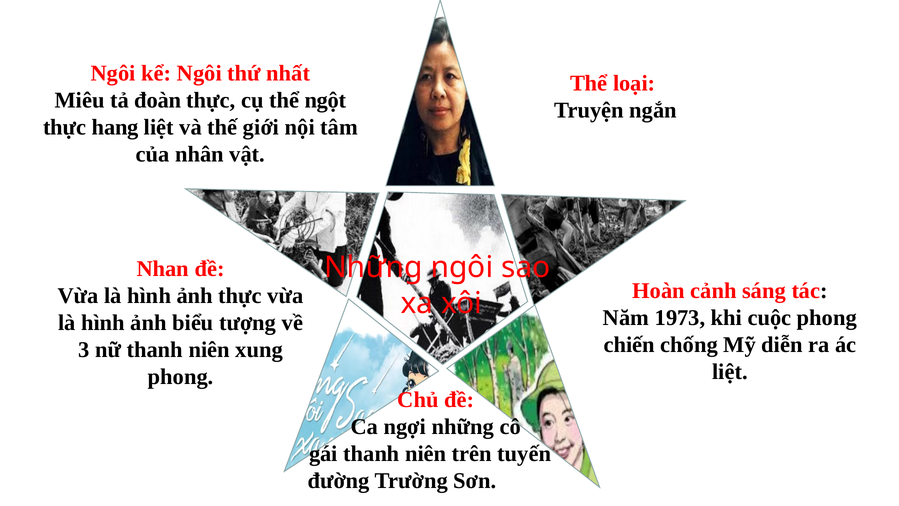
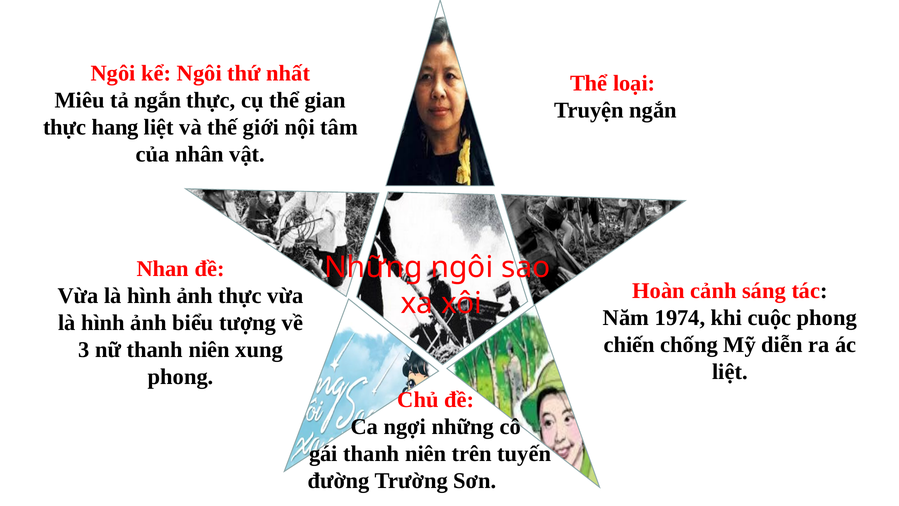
tả đoàn: đoàn -> ngắn
ngột: ngột -> gian
1973: 1973 -> 1974
